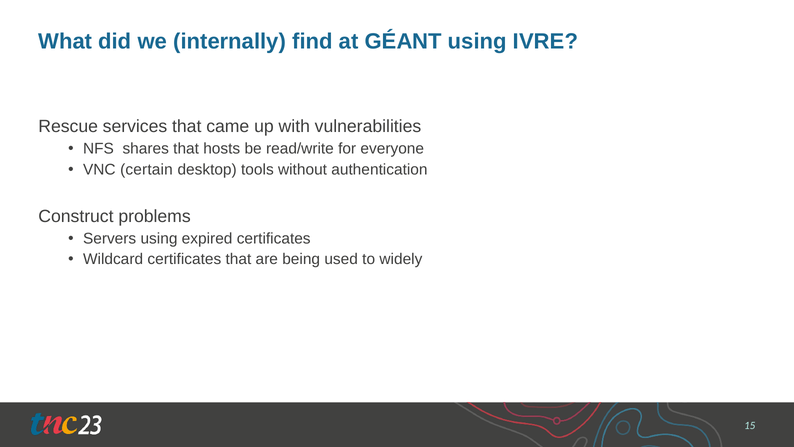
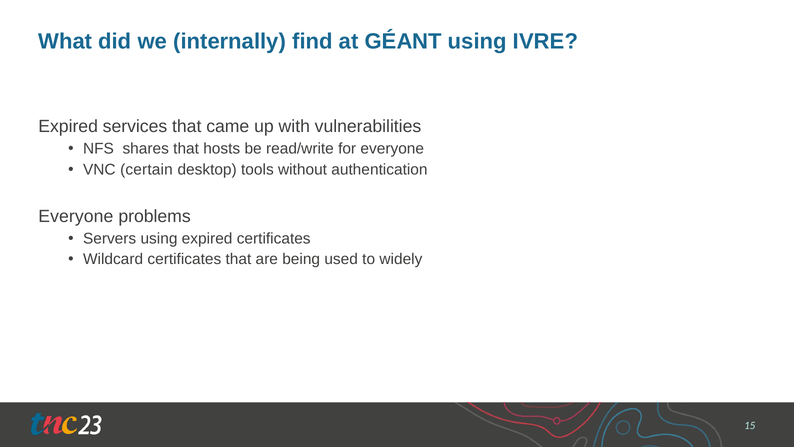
Rescue at (68, 127): Rescue -> Expired
Construct at (76, 216): Construct -> Everyone
